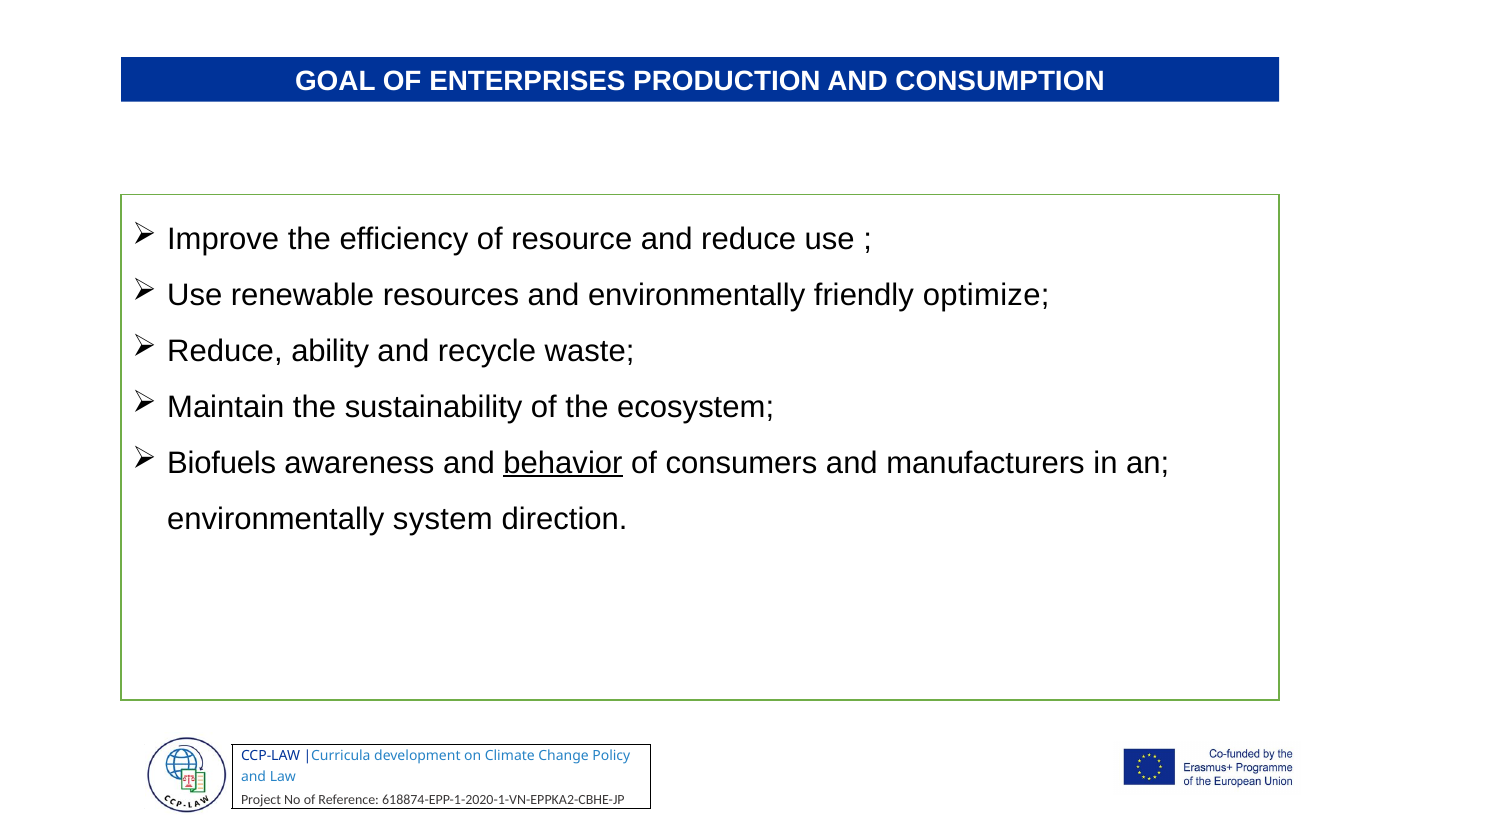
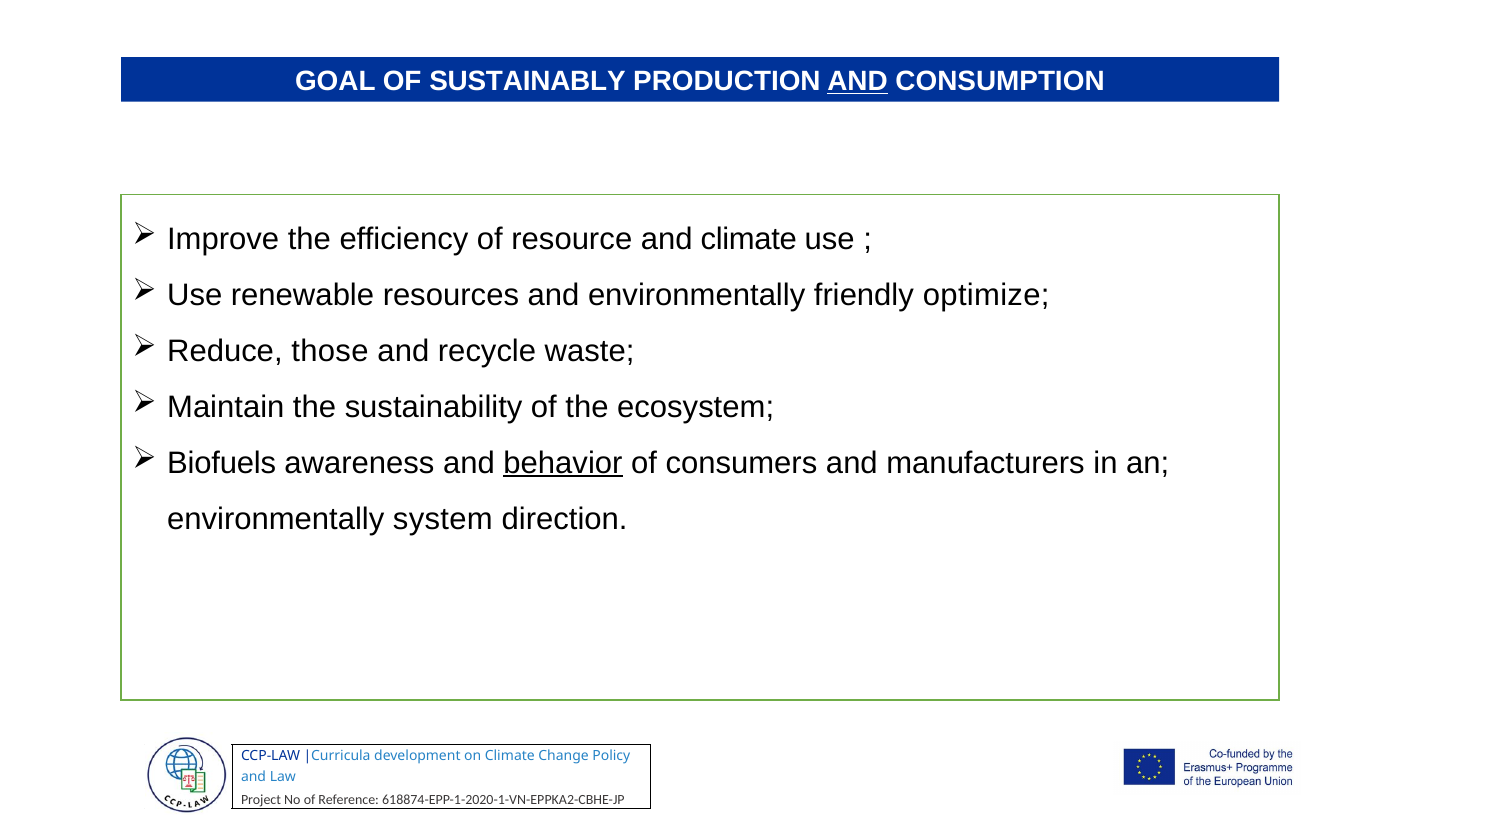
ENTERPRISES: ENTERPRISES -> SUSTAINABLY
AND at (858, 81) underline: none -> present
and reduce: reduce -> climate
ability: ability -> those
